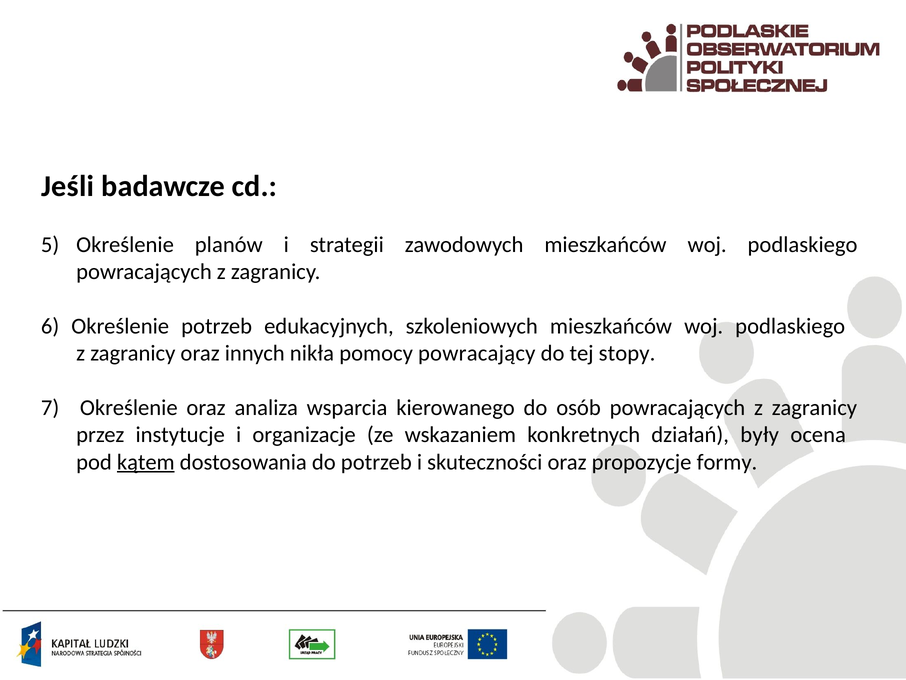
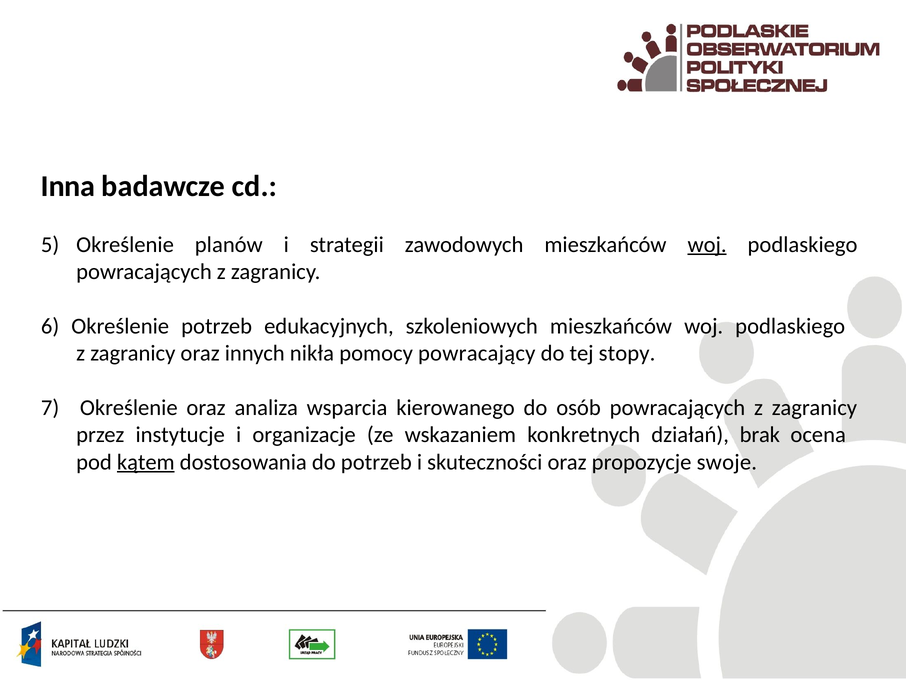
Jeśli: Jeśli -> Inna
woj at (707, 244) underline: none -> present
były: były -> brak
formy: formy -> swoje
